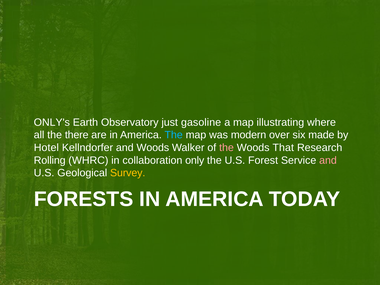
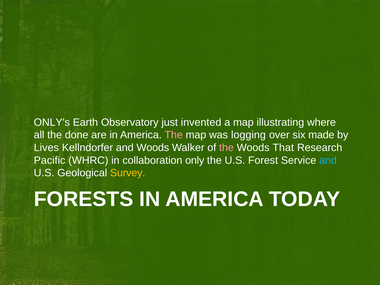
gasoline: gasoline -> invented
there: there -> done
The at (174, 135) colour: light blue -> pink
modern: modern -> logging
Hotel: Hotel -> Lives
Rolling: Rolling -> Pacific
and at (328, 160) colour: pink -> light blue
